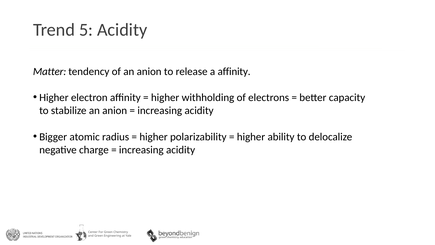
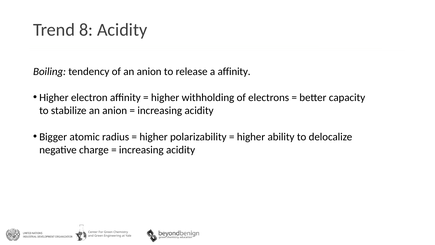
5: 5 -> 8
Matter: Matter -> Boiling
